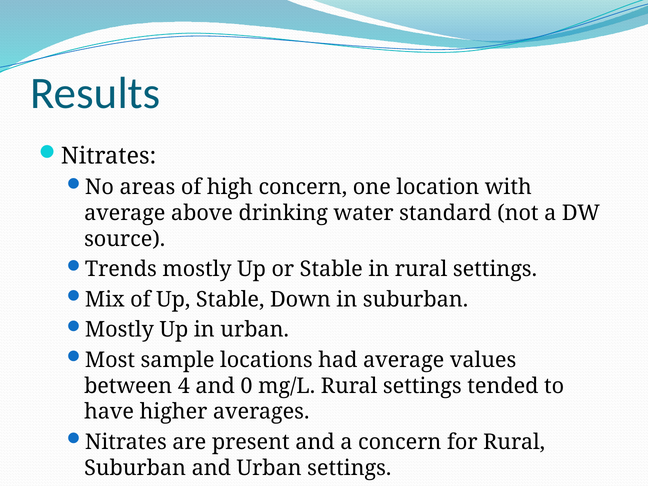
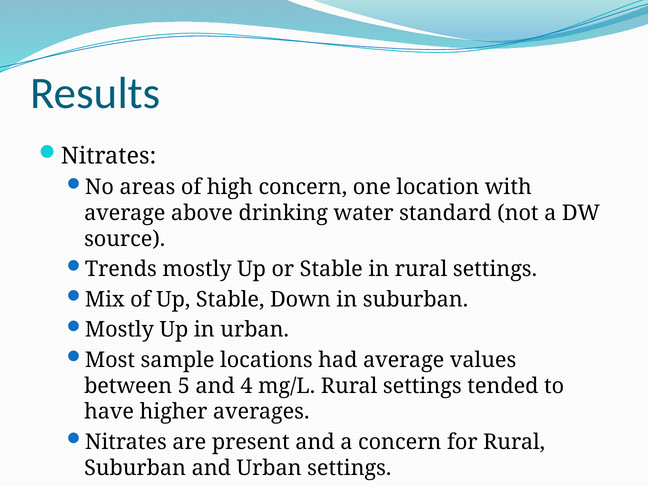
4: 4 -> 5
0: 0 -> 4
